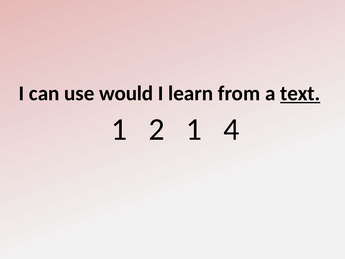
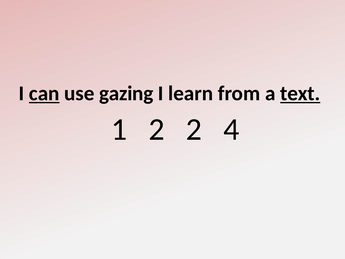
can underline: none -> present
would: would -> gazing
2 1: 1 -> 2
